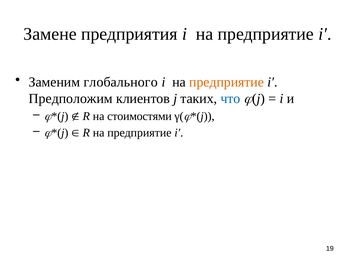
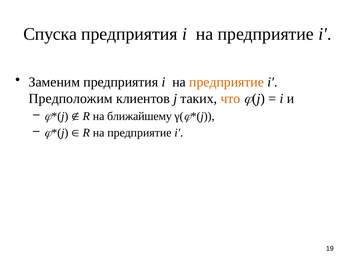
Замене: Замене -> Спуска
Заменим глобального: глобального -> предприятия
что colour: blue -> orange
стоимостями: стоимостями -> ближайшему
